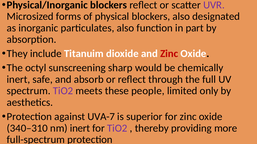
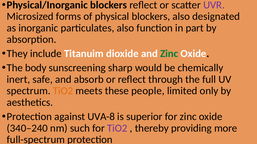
Zinc at (169, 54) colour: red -> green
octyl: octyl -> body
TiO2 at (63, 91) colour: purple -> orange
UVA-7: UVA-7 -> UVA-8
340–310: 340–310 -> 340–240
nm inert: inert -> such
